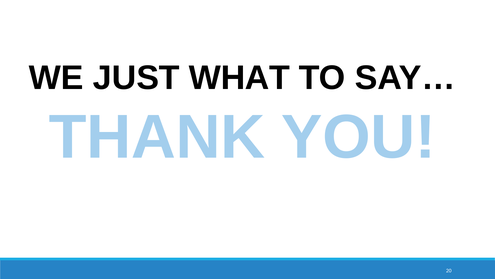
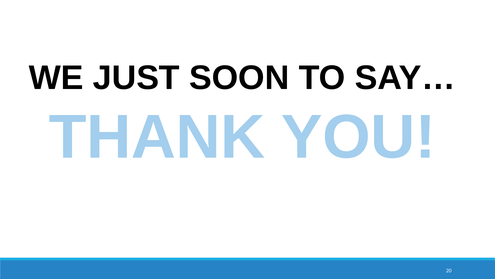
WHAT: WHAT -> SOON
